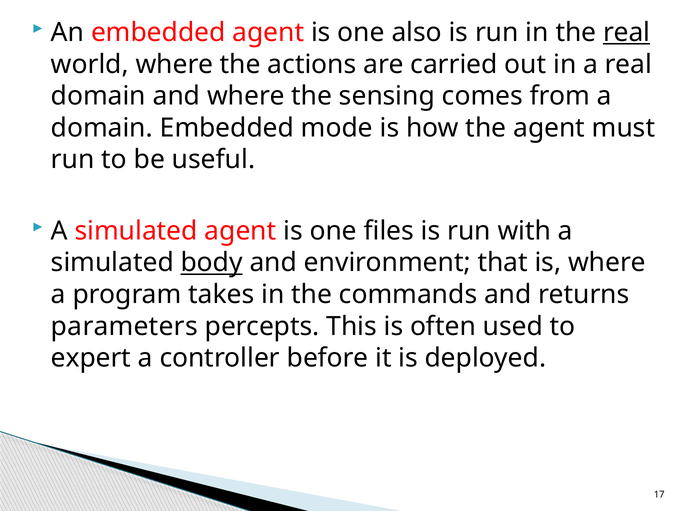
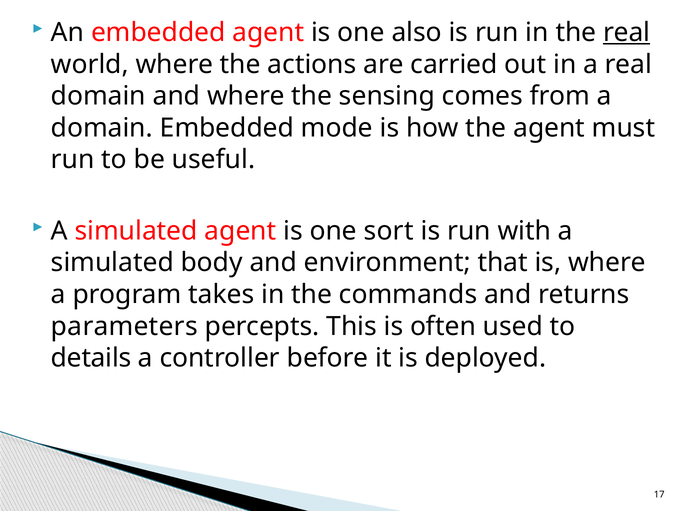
files: files -> sort
body underline: present -> none
expert: expert -> details
